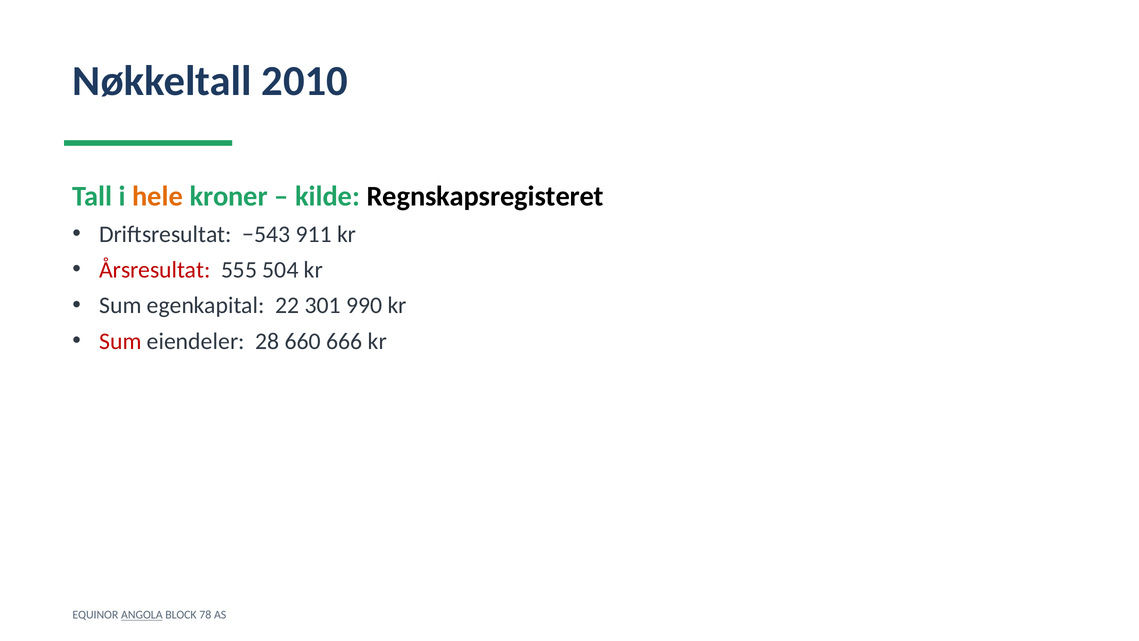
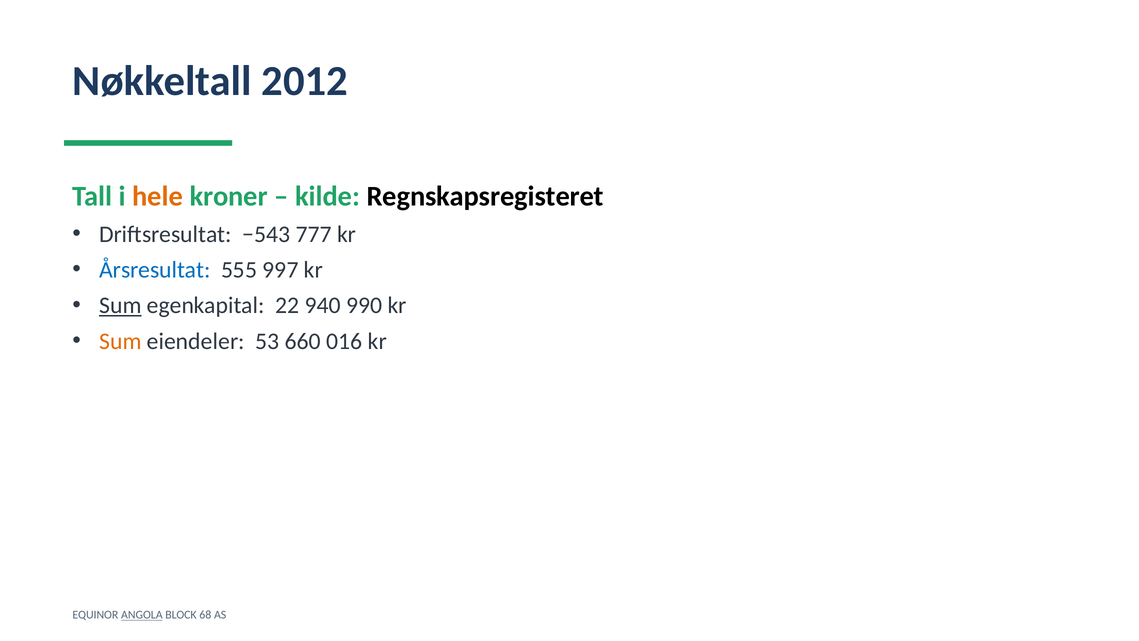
2010: 2010 -> 2012
911: 911 -> 777
Årsresultat colour: red -> blue
504: 504 -> 997
Sum at (120, 305) underline: none -> present
301: 301 -> 940
Sum at (120, 341) colour: red -> orange
28: 28 -> 53
666: 666 -> 016
78: 78 -> 68
